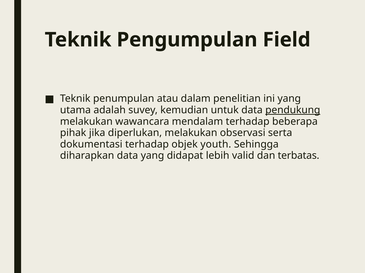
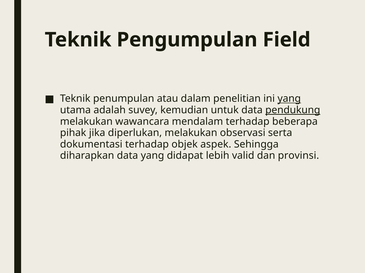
yang at (289, 99) underline: none -> present
youth: youth -> aspek
terbatas: terbatas -> provinsi
